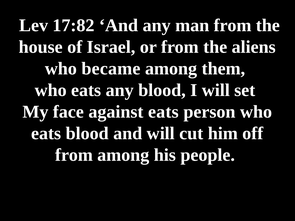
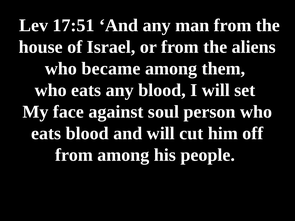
17:82: 17:82 -> 17:51
against eats: eats -> soul
